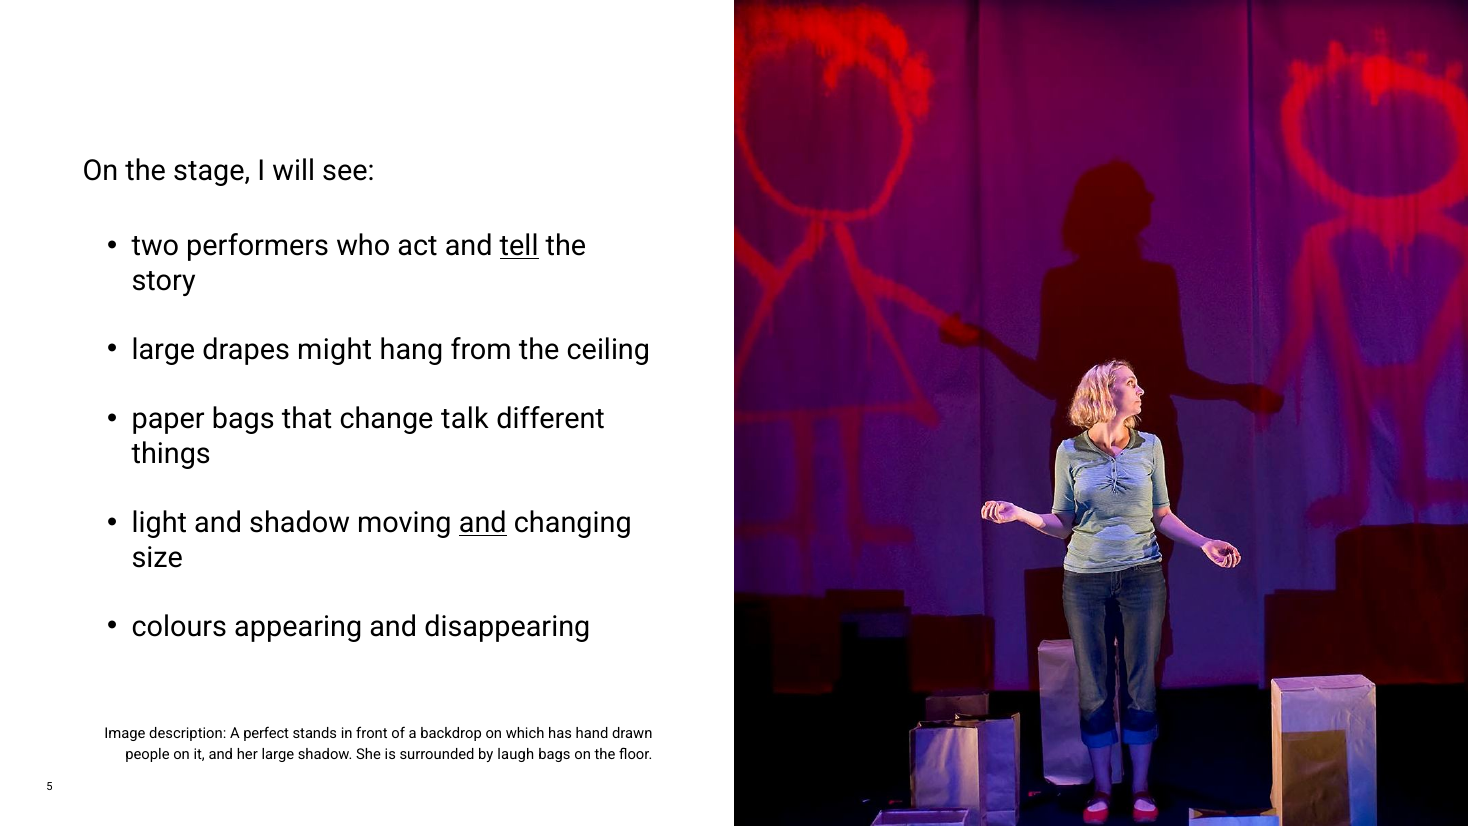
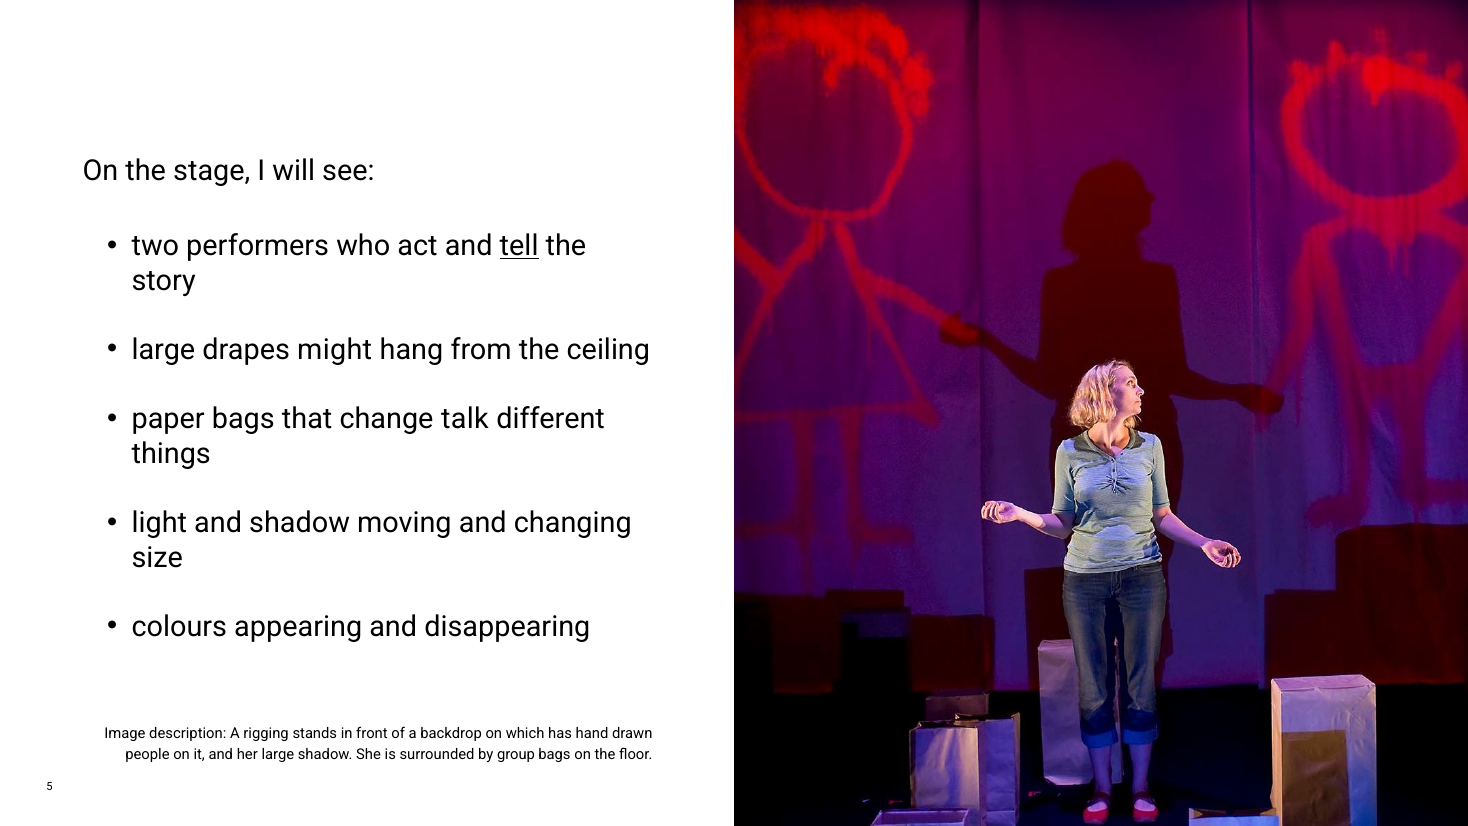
and at (483, 523) underline: present -> none
perfect: perfect -> rigging
laugh: laugh -> group
